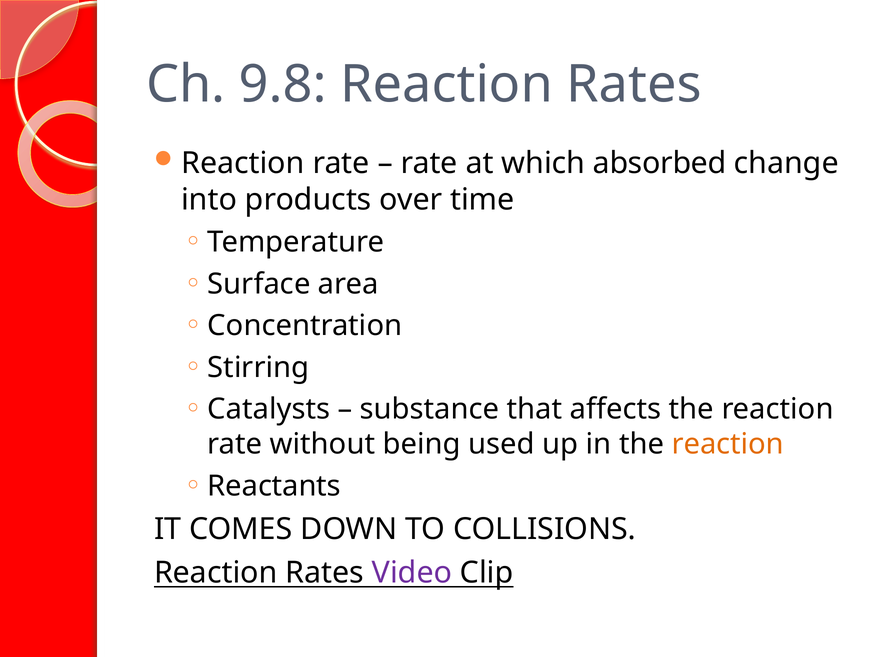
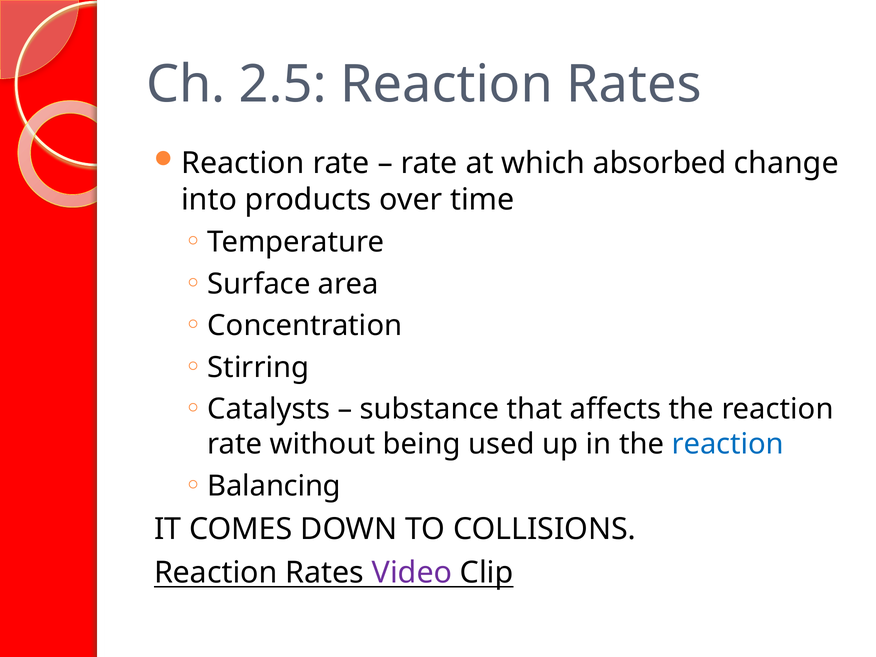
9.8: 9.8 -> 2.5
reaction at (728, 444) colour: orange -> blue
Reactants: Reactants -> Balancing
